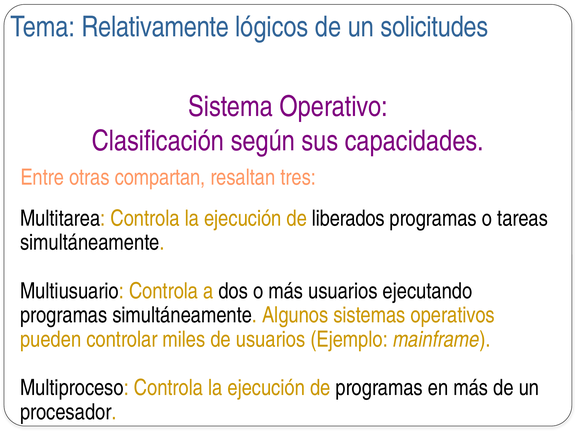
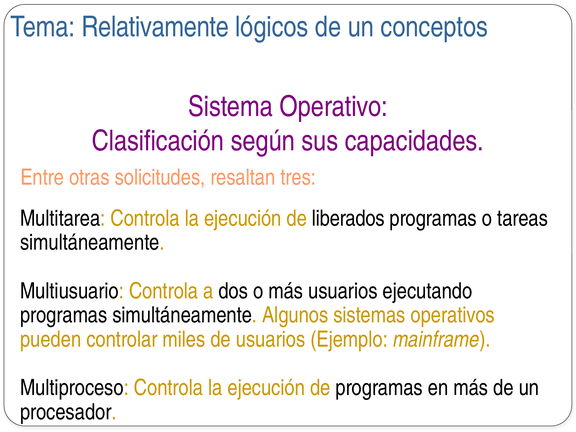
solicitudes: solicitudes -> conceptos
compartan: compartan -> solicitudes
